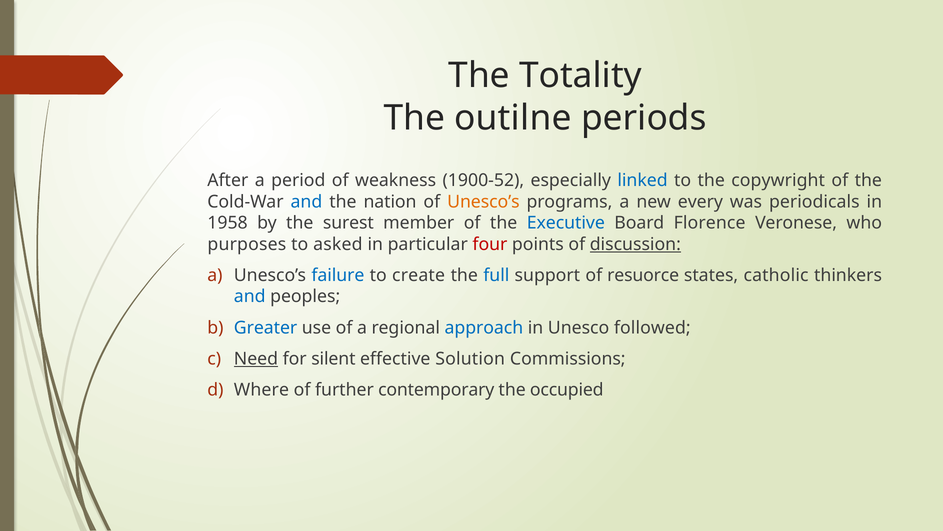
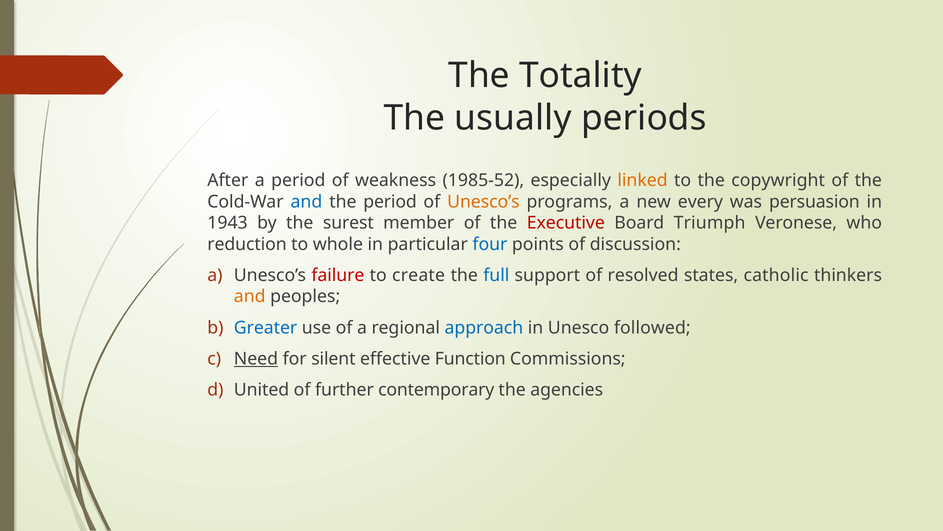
outilne: outilne -> usually
1900-52: 1900-52 -> 1985-52
linked colour: blue -> orange
the nation: nation -> period
periodicals: periodicals -> persuasion
1958: 1958 -> 1943
Executive colour: blue -> red
Florence: Florence -> Triumph
purposes: purposes -> reduction
asked: asked -> whole
four colour: red -> blue
discussion underline: present -> none
failure colour: blue -> red
resuorce: resuorce -> resolved
and at (250, 296) colour: blue -> orange
Solution: Solution -> Function
Where: Where -> United
occupied: occupied -> agencies
